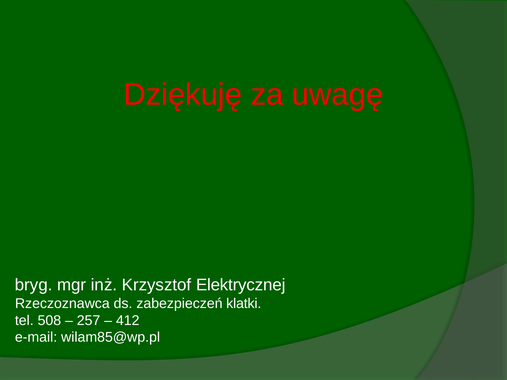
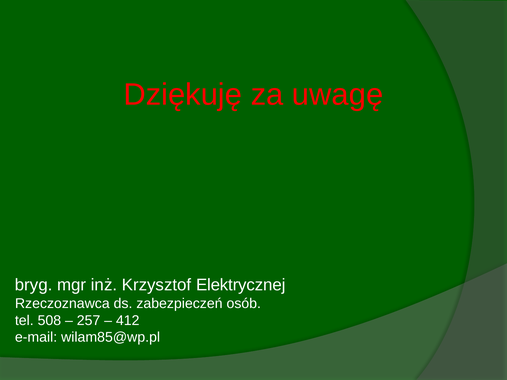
klatki: klatki -> osób
